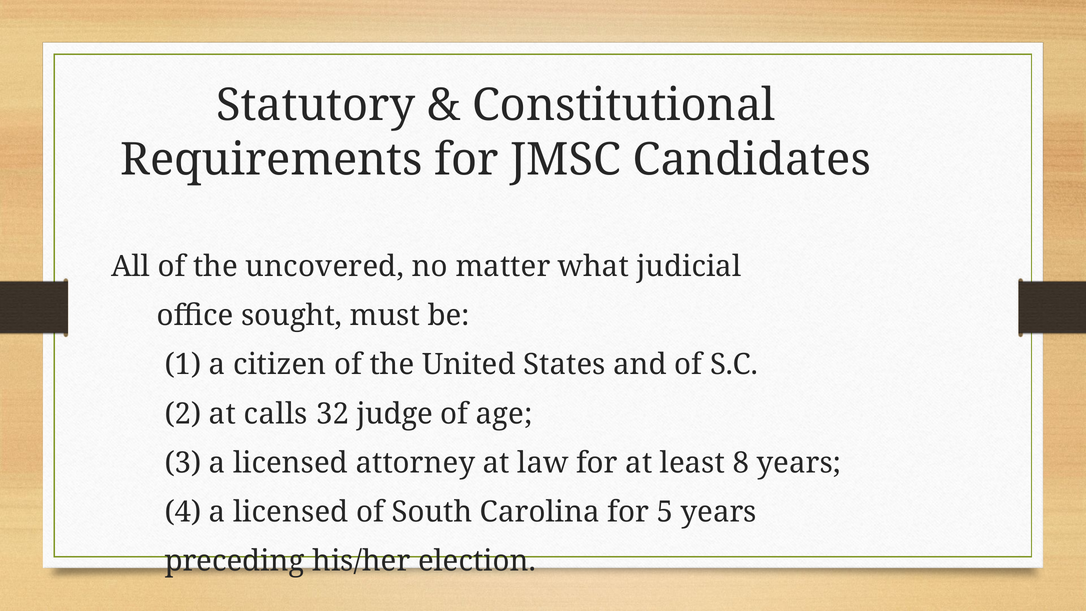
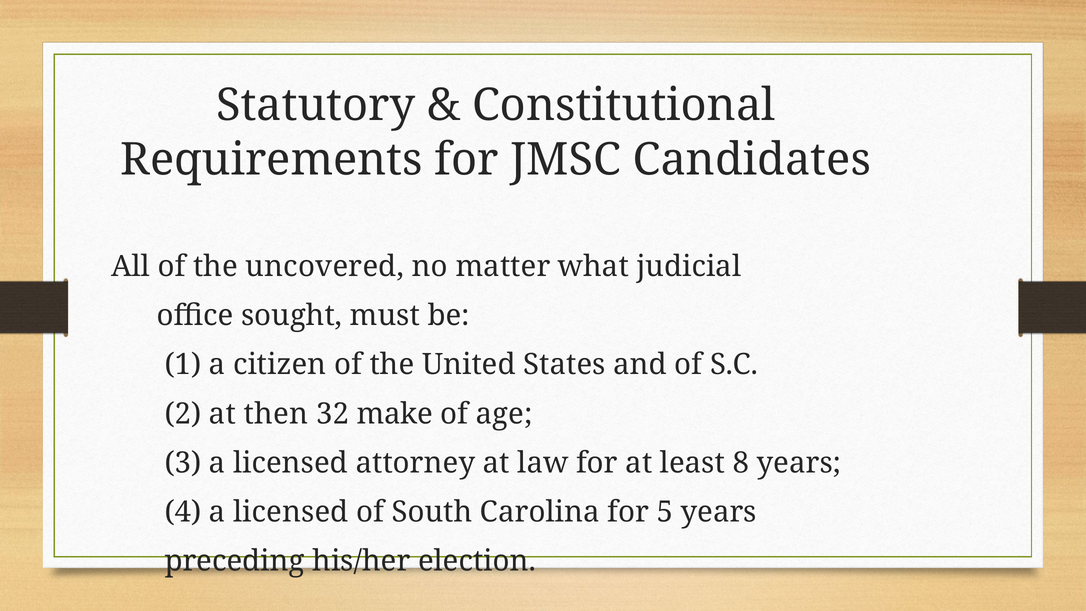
calls: calls -> then
judge: judge -> make
